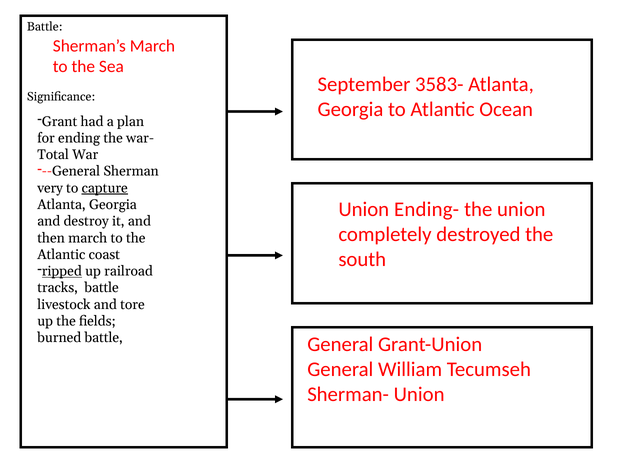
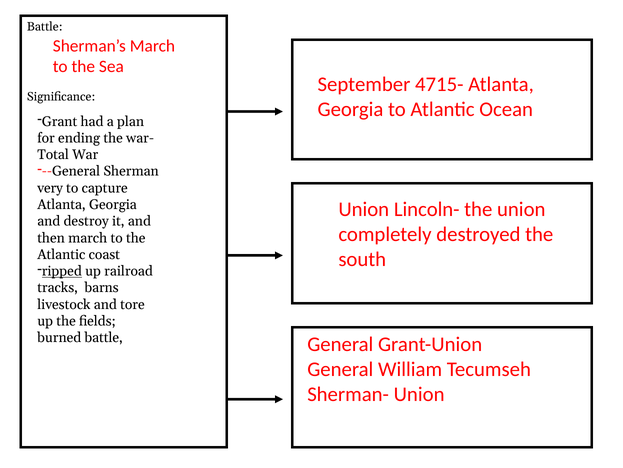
3583-: 3583- -> 4715-
capture underline: present -> none
Ending-: Ending- -> Lincoln-
tracks battle: battle -> barns
